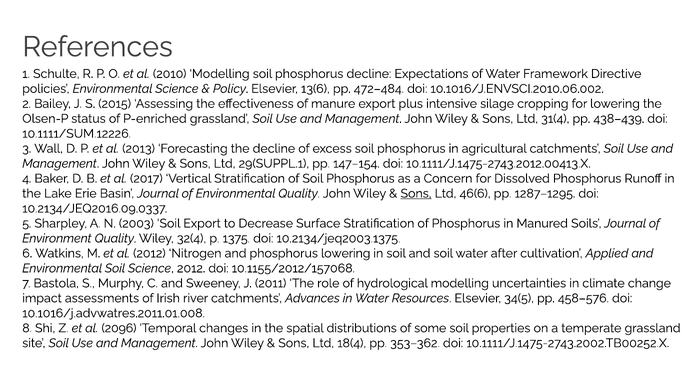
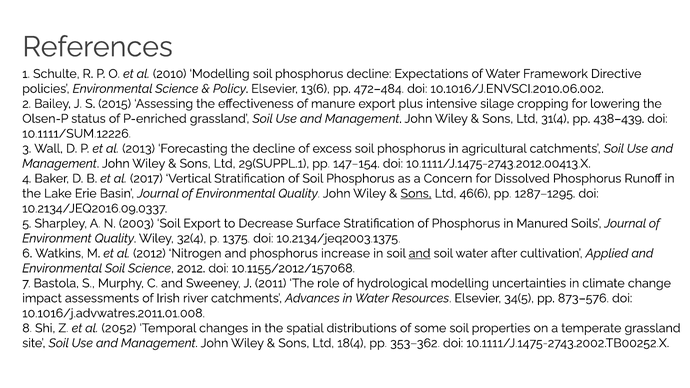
phosphorus lowering: lowering -> increase
and at (420, 253) underline: none -> present
458–576: 458–576 -> 873–576
2096: 2096 -> 2052
